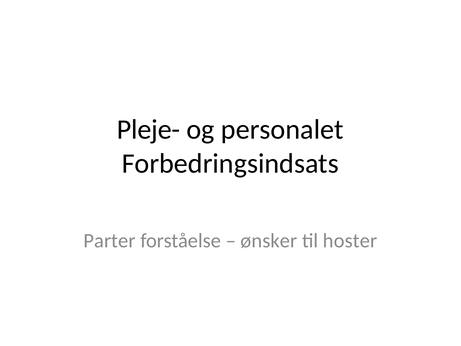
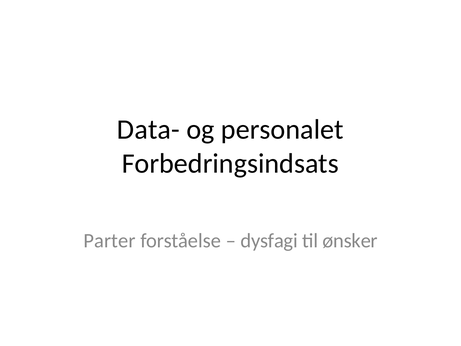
Pleje-: Pleje- -> Data-
ønsker: ønsker -> dysfagi
hoster: hoster -> ønsker
